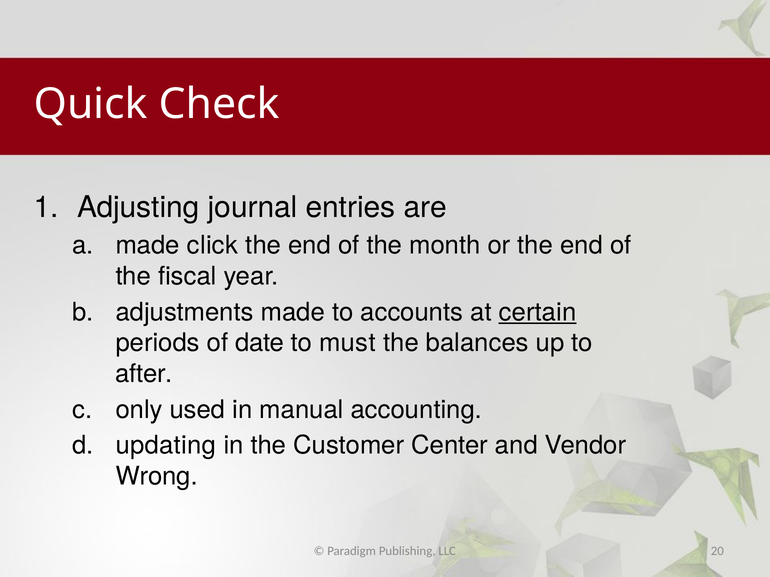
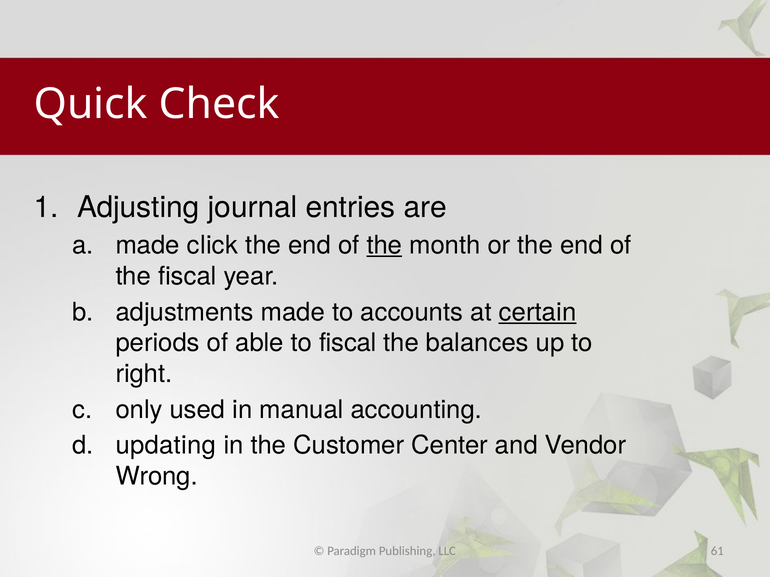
the at (384, 246) underline: none -> present
date: date -> able
to must: must -> fiscal
after: after -> right
20: 20 -> 61
